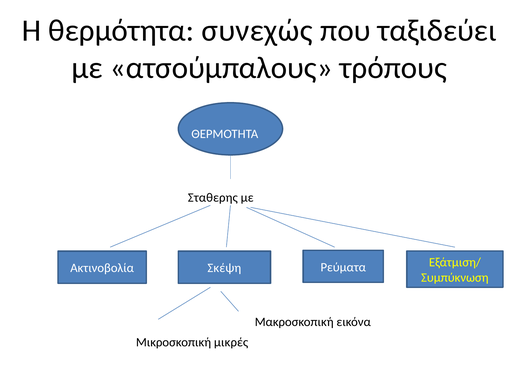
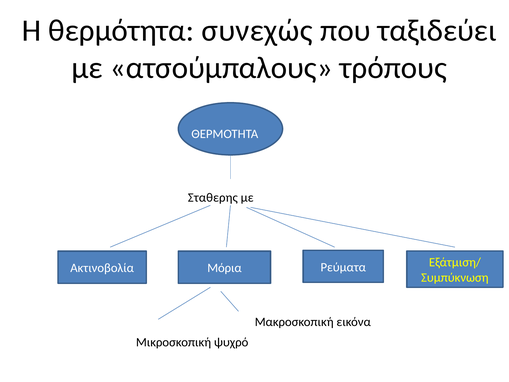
Σκέψη: Σκέψη -> Μόρια
μικρές: μικρές -> ψυχρό
